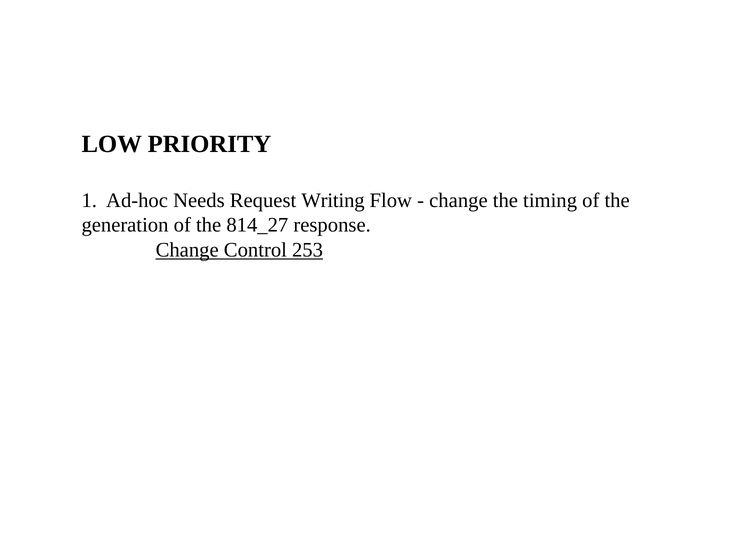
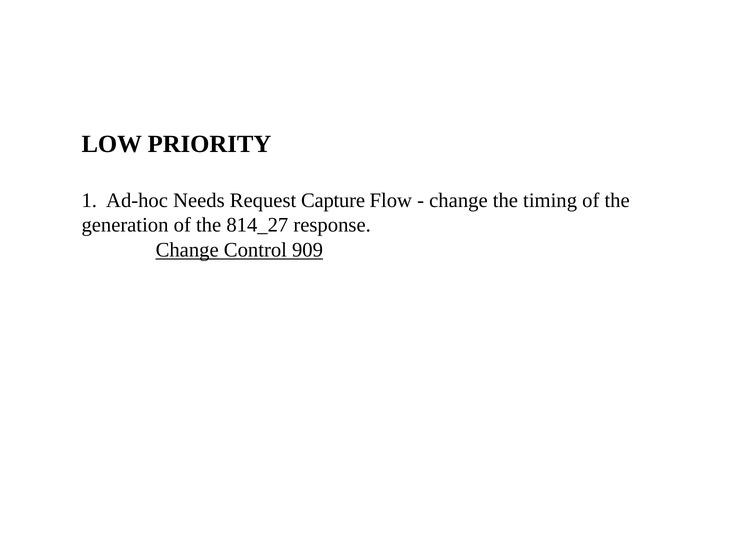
Writing: Writing -> Capture
253: 253 -> 909
